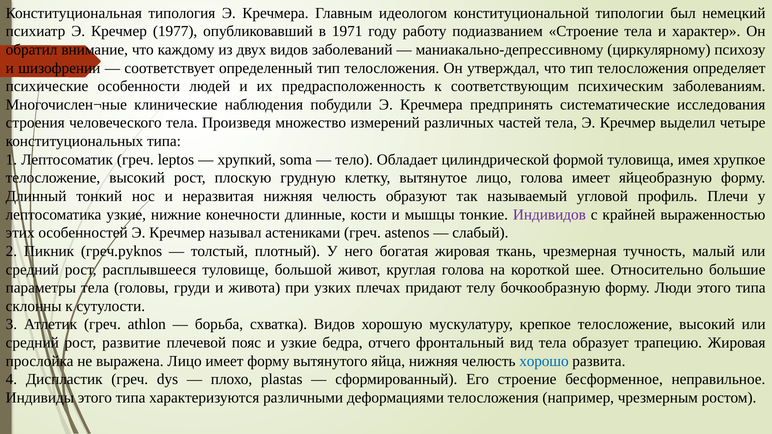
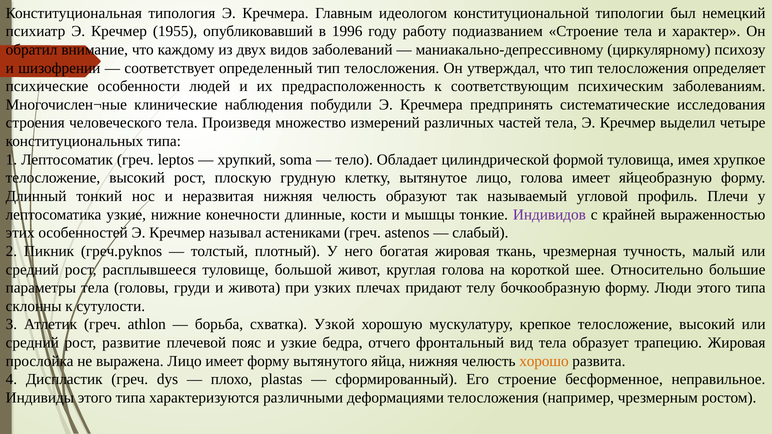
1977: 1977 -> 1955
1971: 1971 -> 1996
схватка Видов: Видов -> Узкой
хорошо colour: blue -> orange
